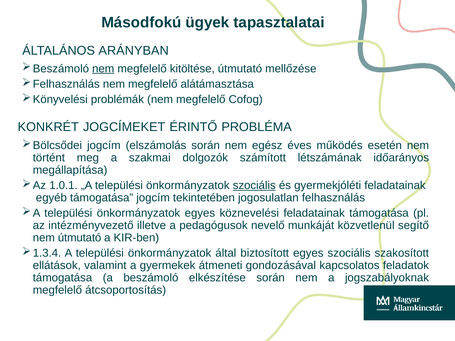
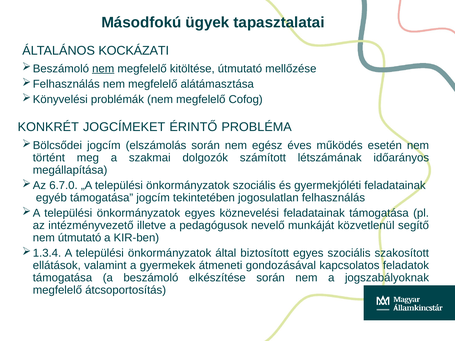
ARÁNYBAN: ARÁNYBAN -> KOCKÁZATI
1.0.1: 1.0.1 -> 6.7.0
szociális at (254, 186) underline: present -> none
